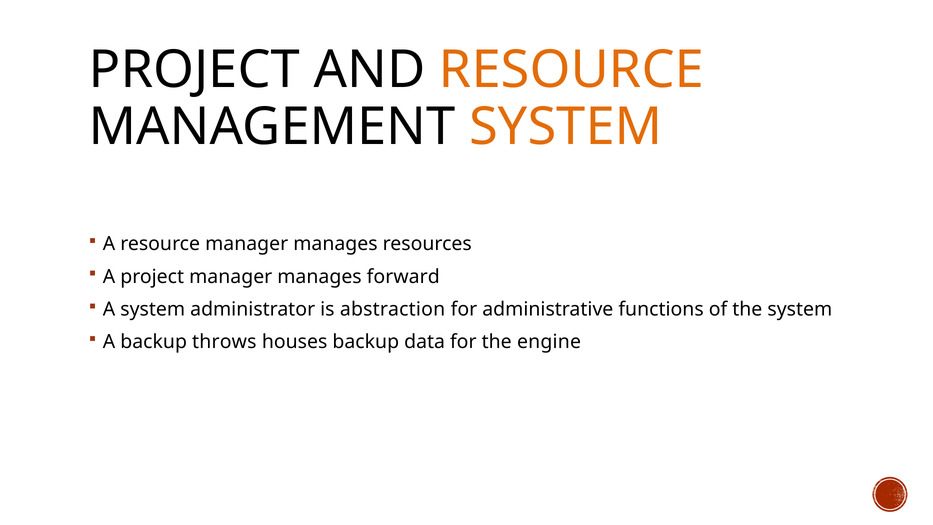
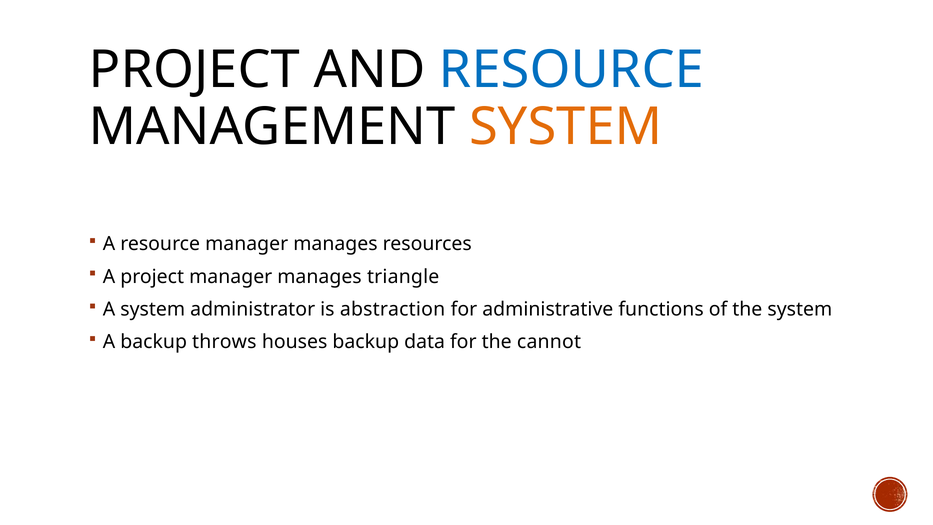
RESOURCE at (571, 70) colour: orange -> blue
forward: forward -> triangle
engine: engine -> cannot
